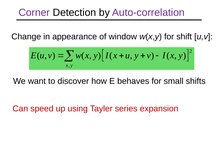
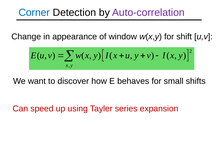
Corner colour: purple -> blue
